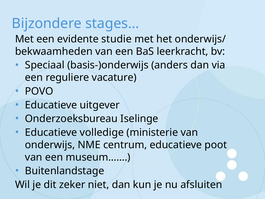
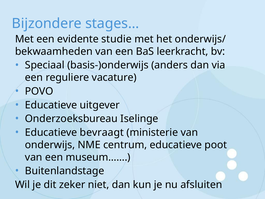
volledige: volledige -> bevraagt
